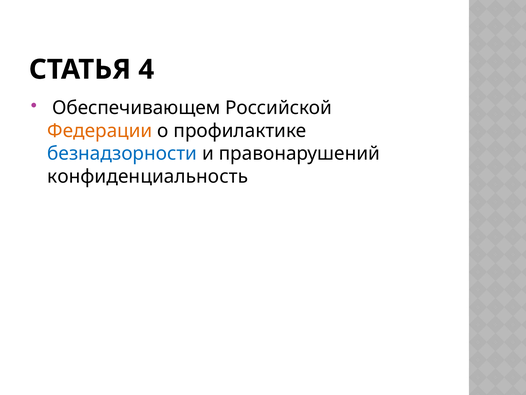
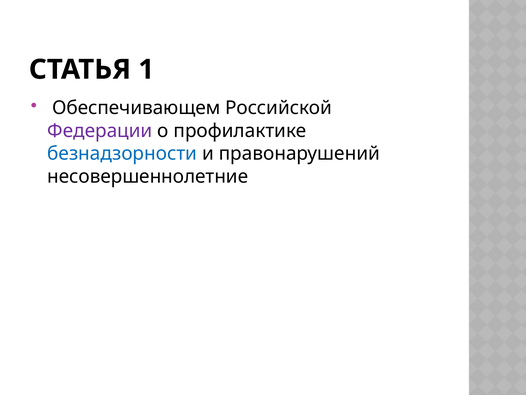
4: 4 -> 1
Федерации colour: orange -> purple
конфиденциальность: конфиденциальность -> несовершеннолетние
